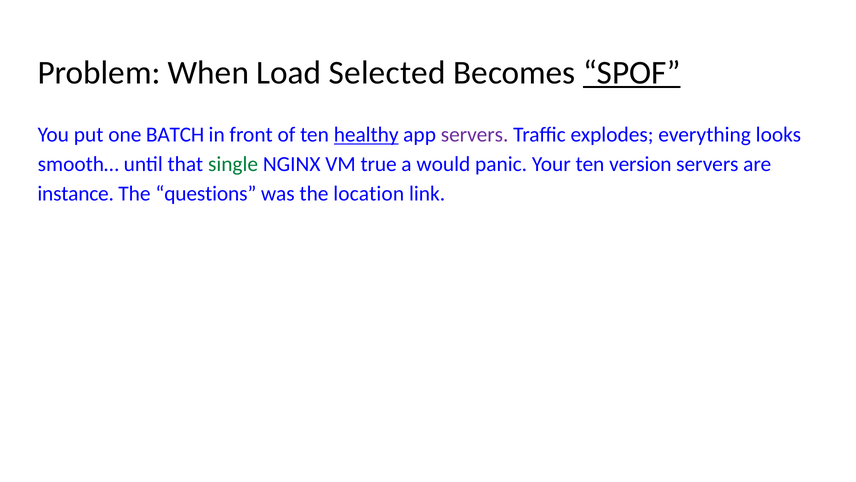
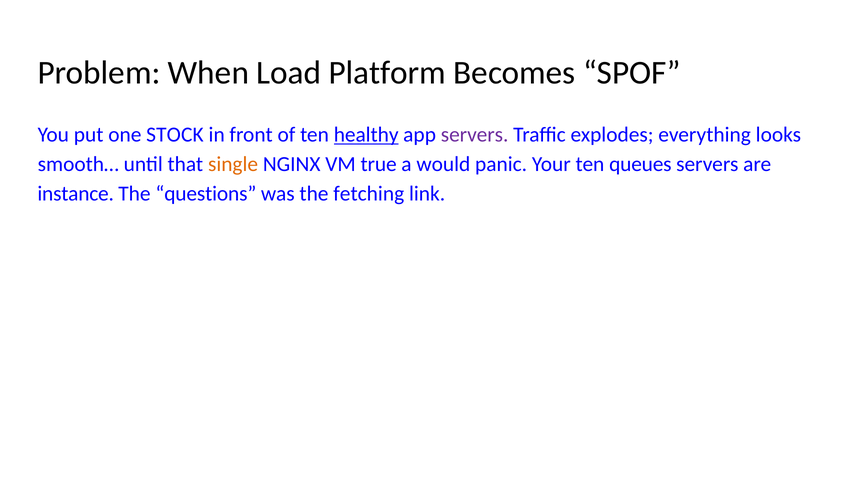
Selected: Selected -> Platform
SPOF underline: present -> none
BATCH: BATCH -> STOCK
single colour: green -> orange
version: version -> queues
location: location -> fetching
